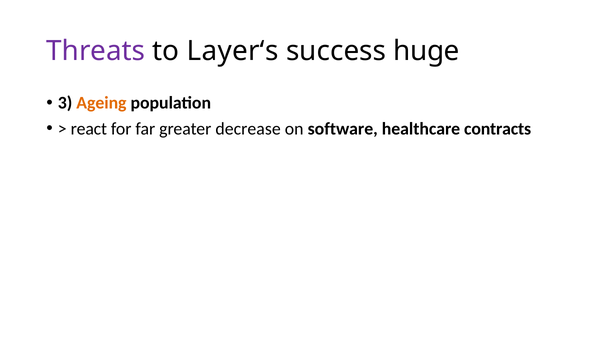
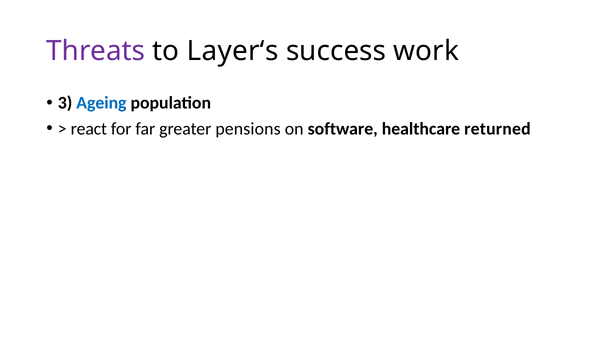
huge: huge -> work
Ageing colour: orange -> blue
decrease: decrease -> pensions
contracts: contracts -> returned
